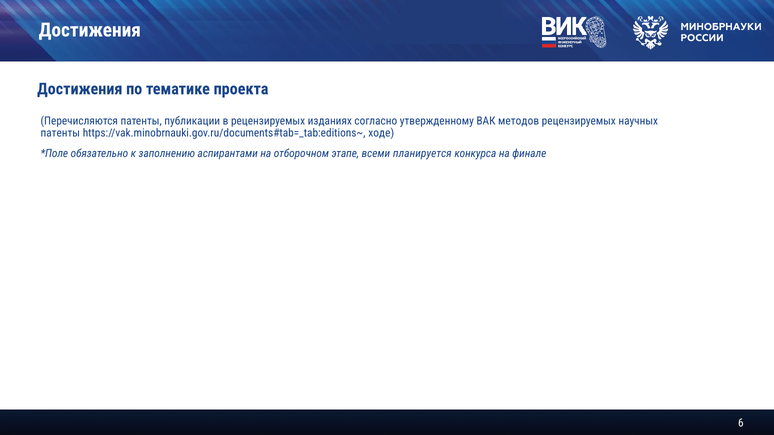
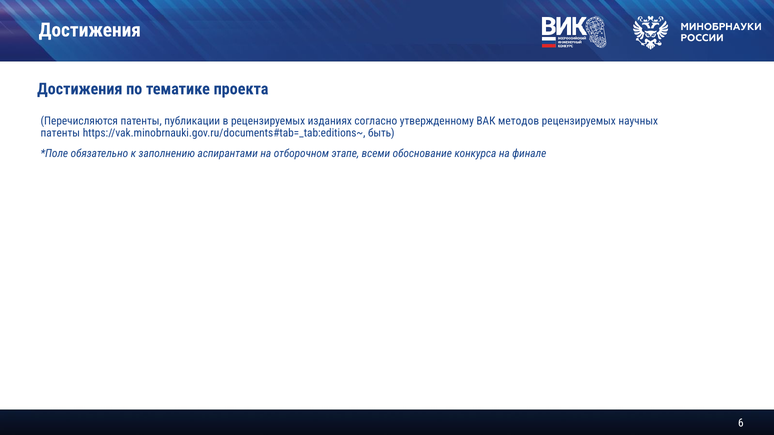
ходе: ходе -> быть
планируется: планируется -> обоснование
